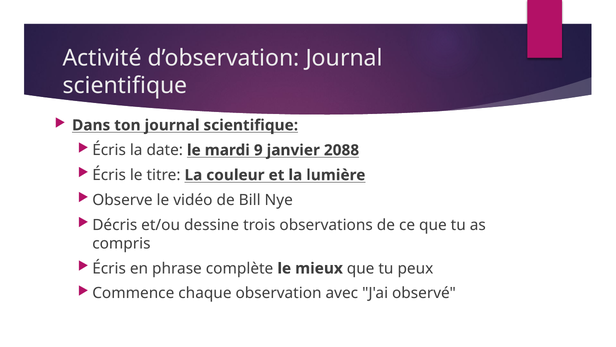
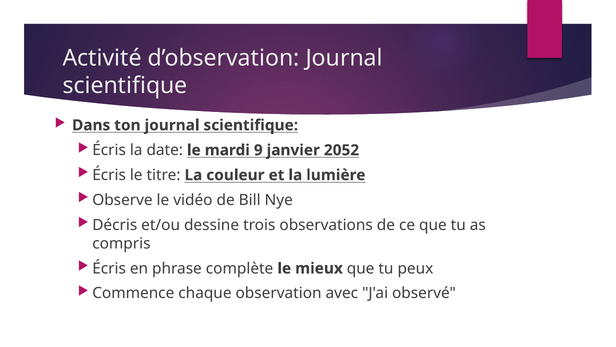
2088: 2088 -> 2052
